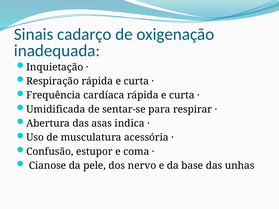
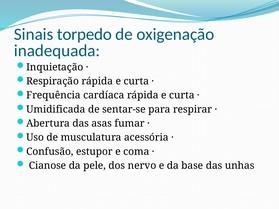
cadarço: cadarço -> torpedo
indica: indica -> fumar
